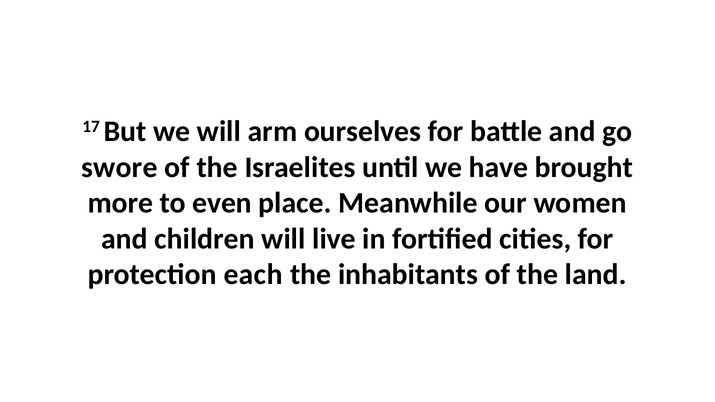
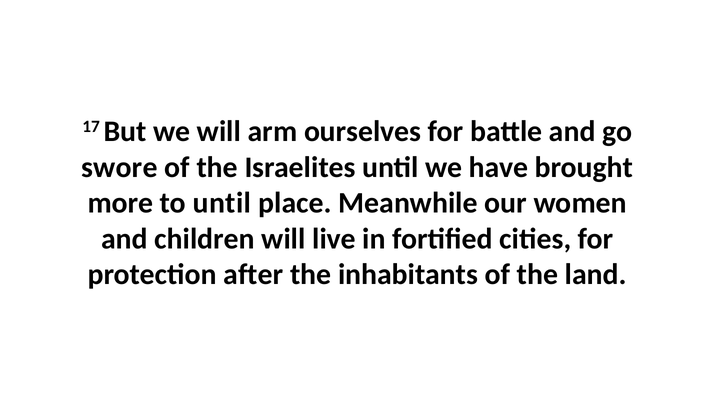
to even: even -> until
each: each -> after
